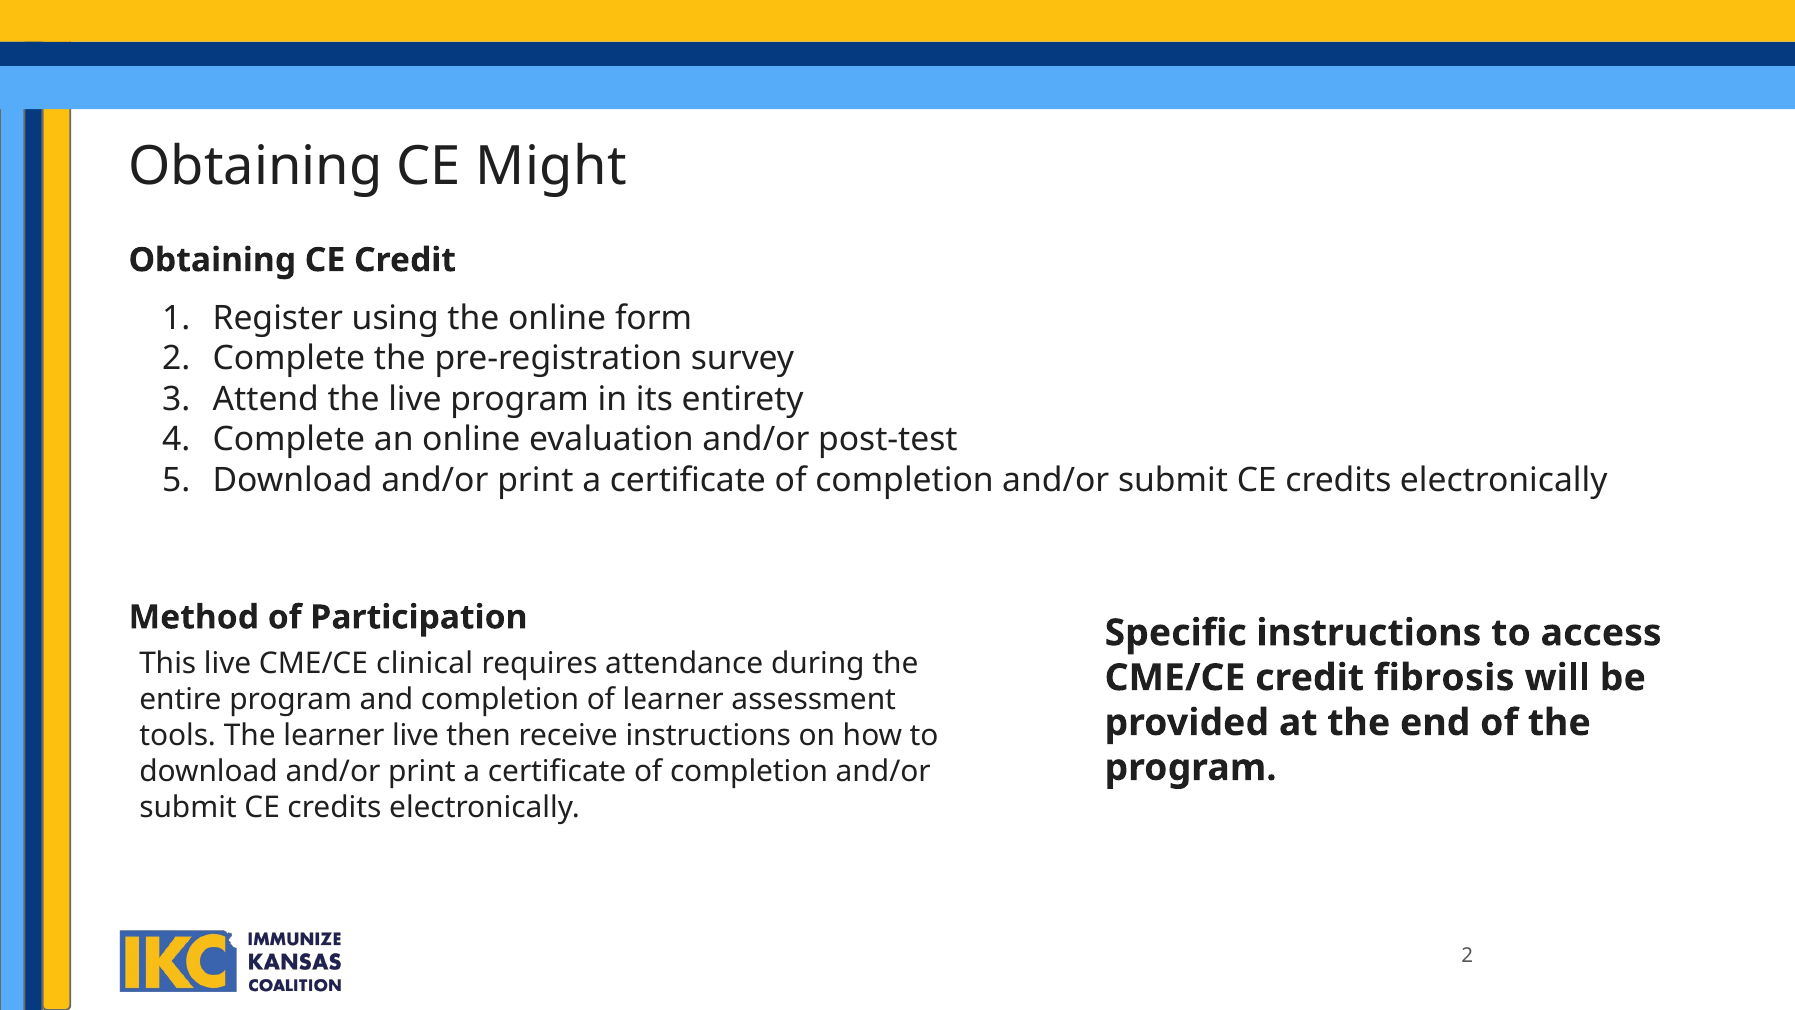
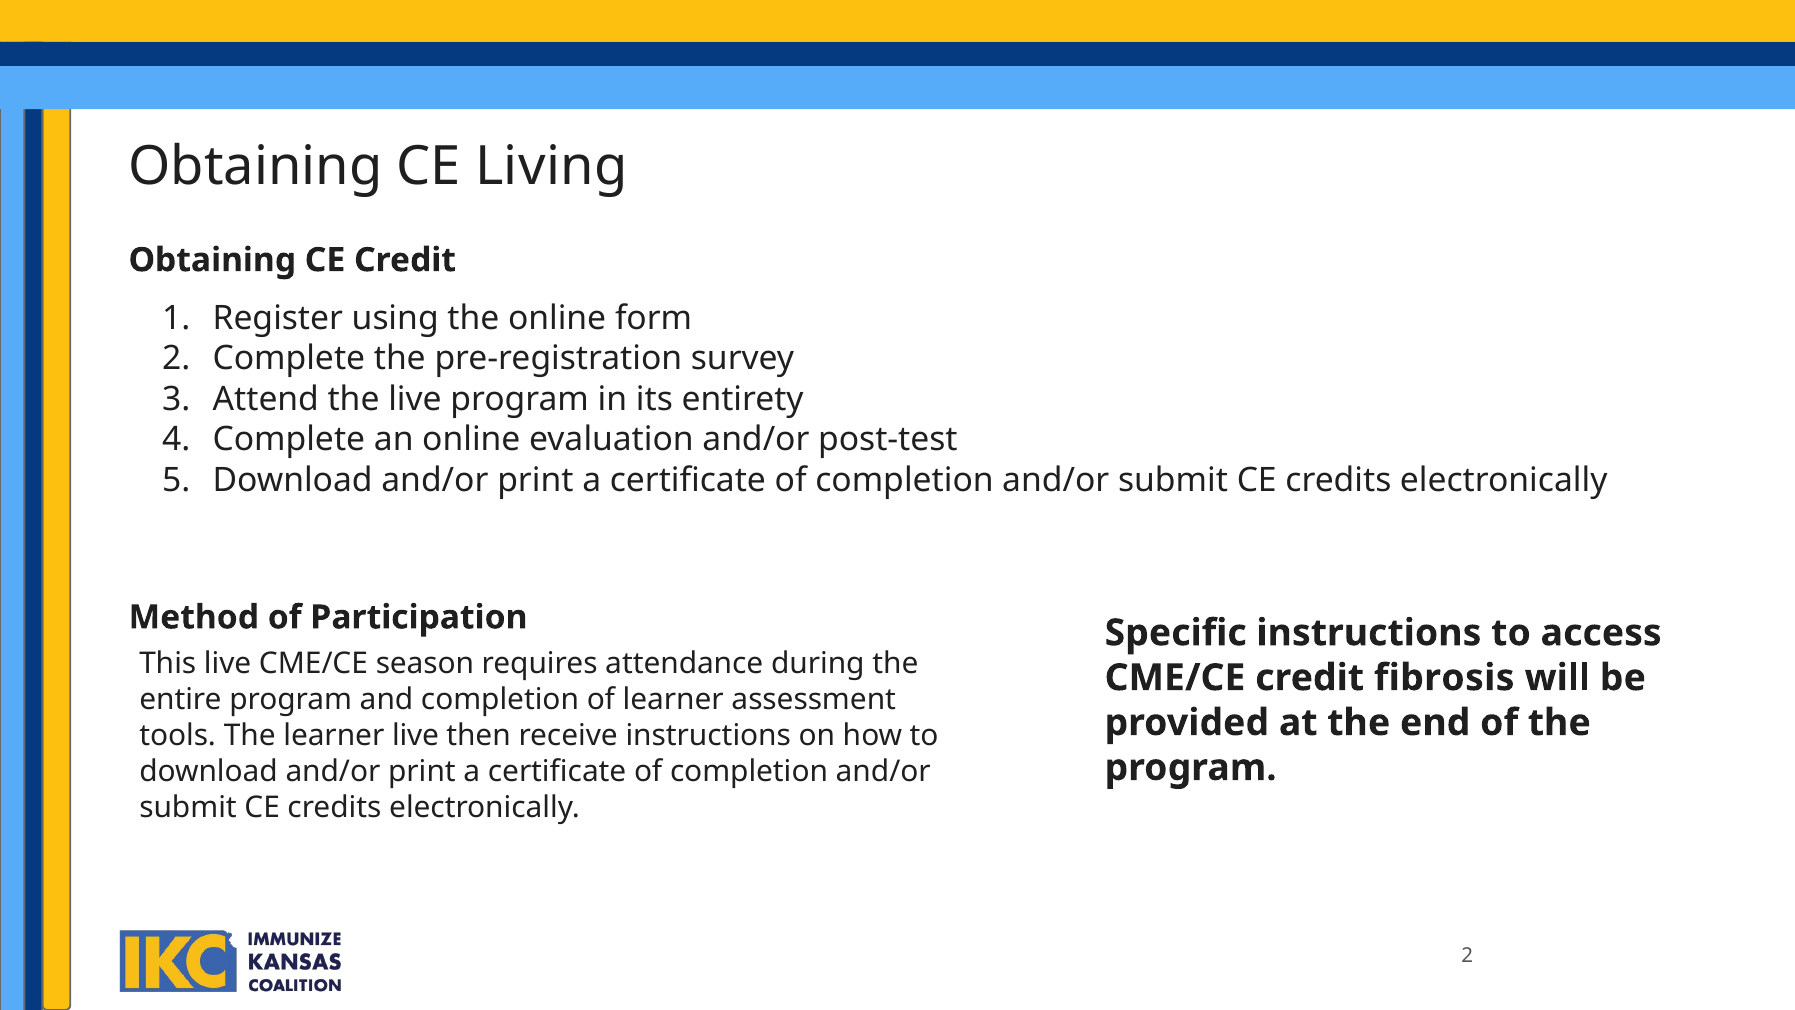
Might: Might -> Living
clinical: clinical -> season
